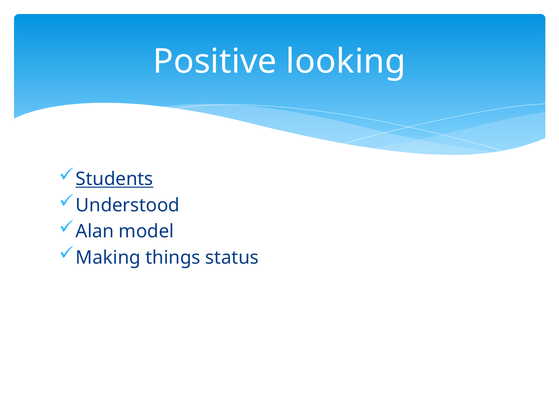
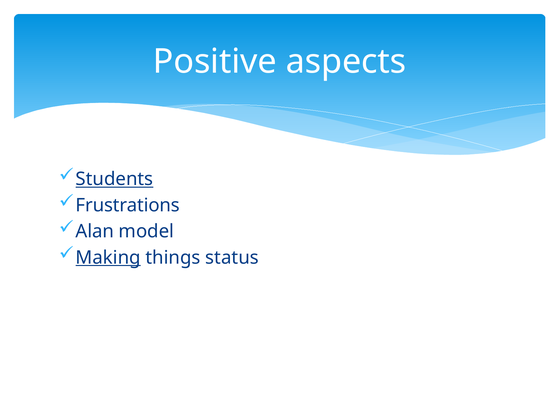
looking: looking -> aspects
Understood: Understood -> Frustrations
Making underline: none -> present
